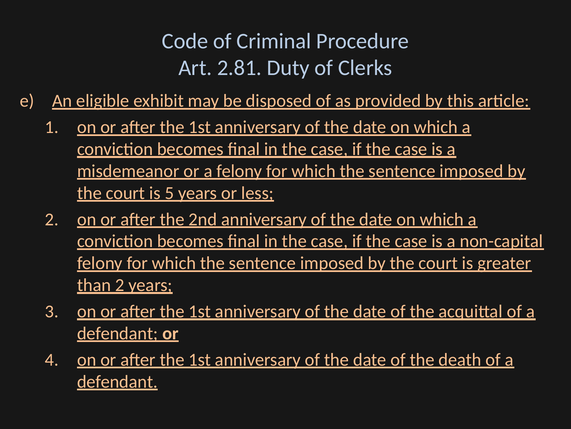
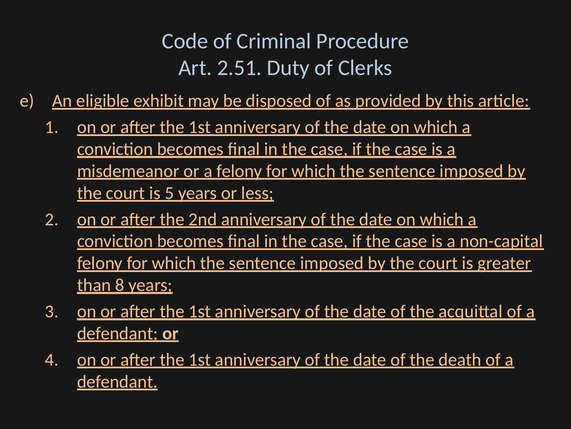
2.81: 2.81 -> 2.51
than 2: 2 -> 8
